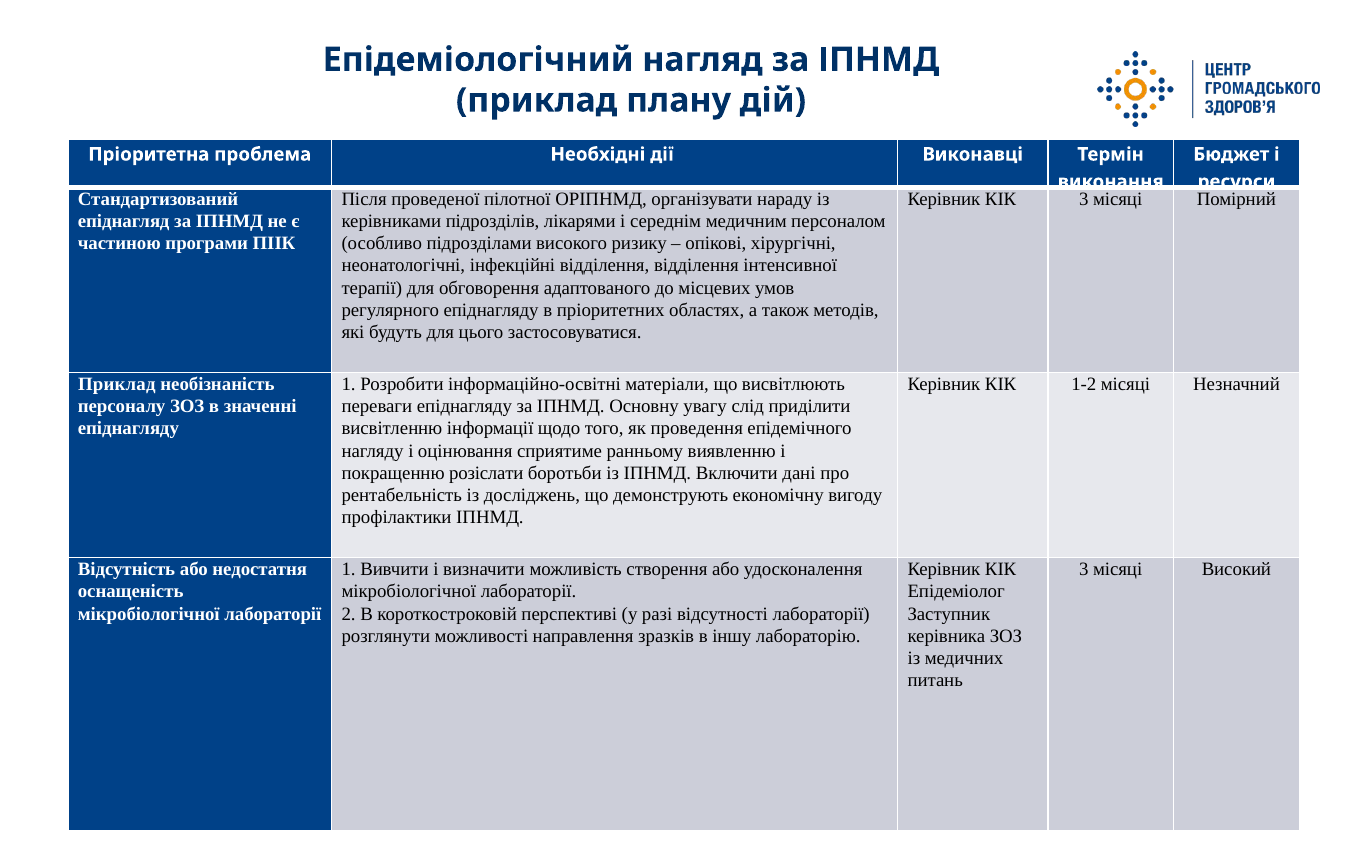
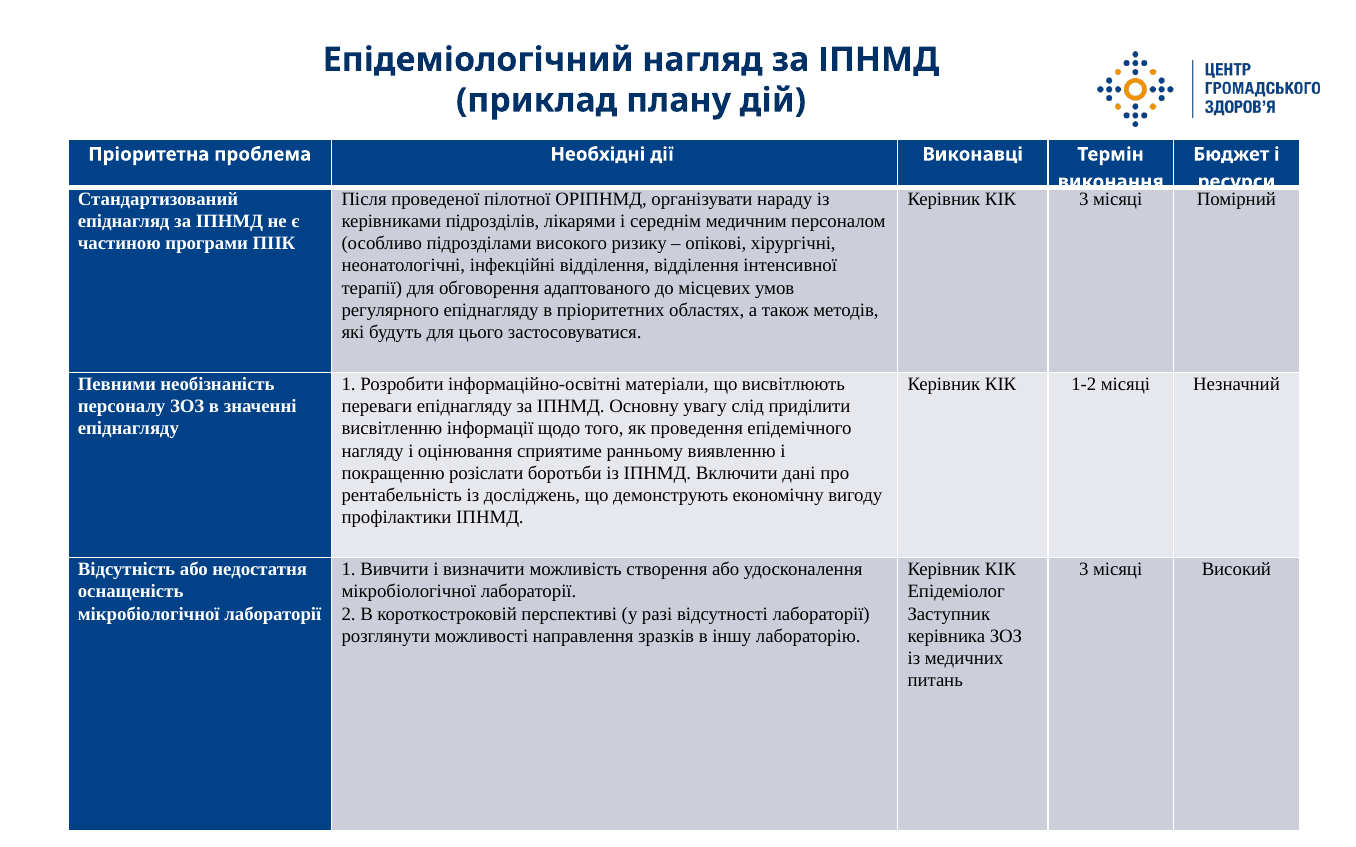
Приклад at (117, 384): Приклад -> Певними
